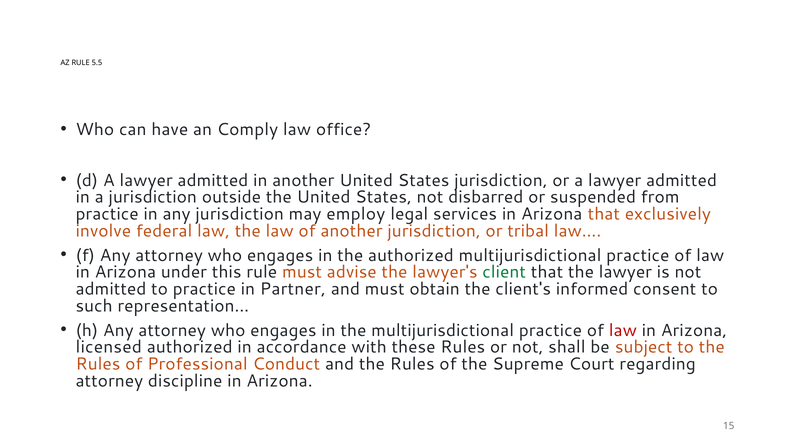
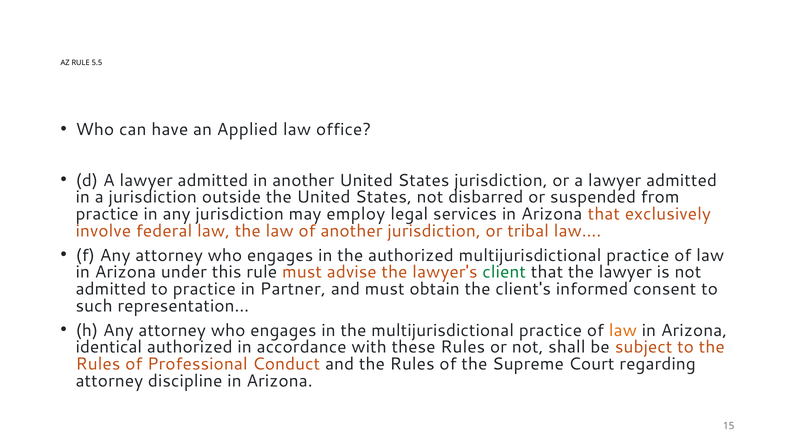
Comply: Comply -> Applied
law at (623, 330) colour: red -> orange
licensed: licensed -> identical
